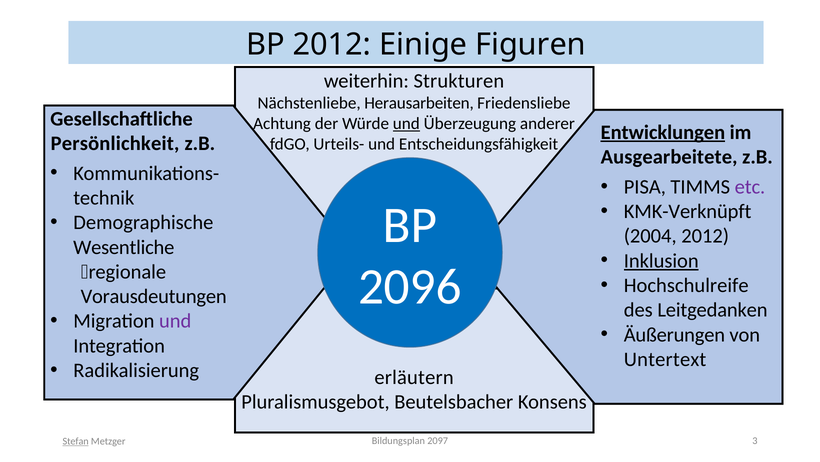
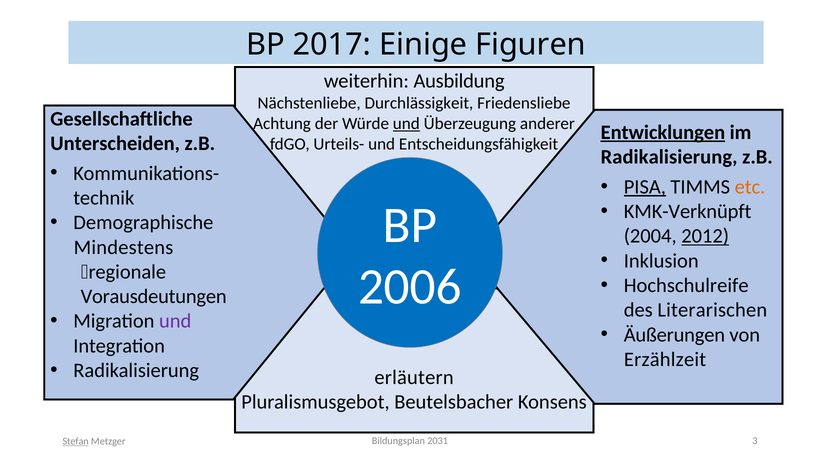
BP 2012: 2012 -> 2017
Strukturen: Strukturen -> Ausbildung
Herausarbeiten: Herausarbeiten -> Durchlässigkeit
Persönlichkeit: Persönlichkeit -> Unterscheiden
Ausgearbeitete at (669, 157): Ausgearbeitete -> Radikalisierung
PISA underline: none -> present
etc colour: purple -> orange
2012 at (705, 236) underline: none -> present
Wesentliche: Wesentliche -> Mindestens
Inklusion underline: present -> none
2096: 2096 -> 2006
Leitgedanken: Leitgedanken -> Literarischen
Untertext: Untertext -> Erzählzeit
2097: 2097 -> 2031
